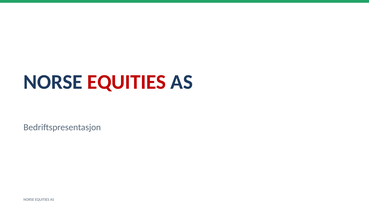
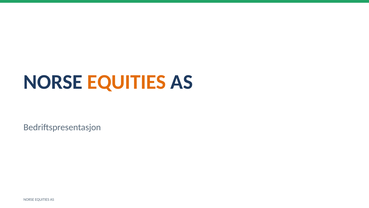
EQUITIES at (127, 82) colour: red -> orange
